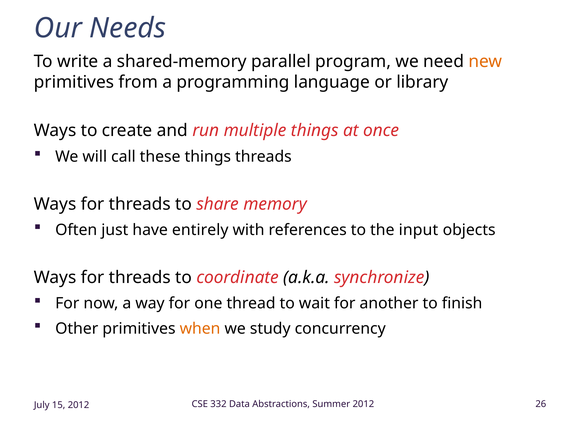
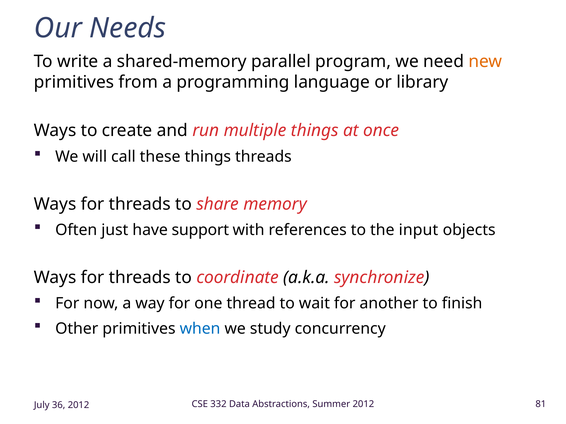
entirely: entirely -> support
when colour: orange -> blue
26: 26 -> 81
15: 15 -> 36
